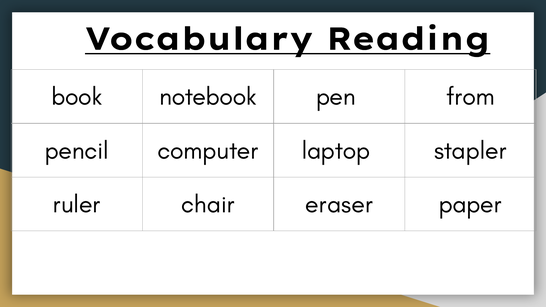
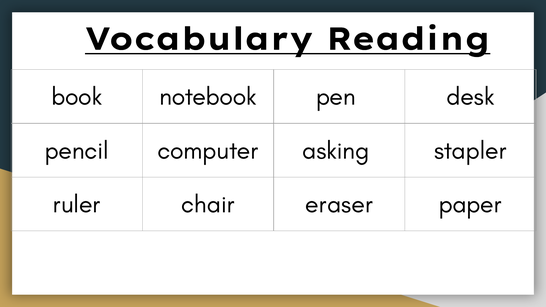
from: from -> desk
laptop: laptop -> asking
